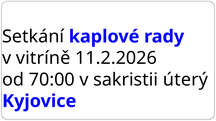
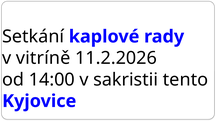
70:00: 70:00 -> 14:00
úterý: úterý -> tento
